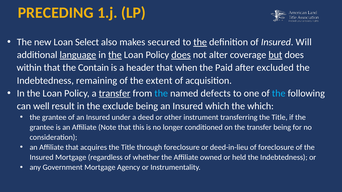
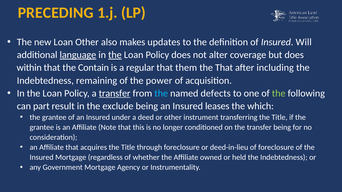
Loan Select: Select -> Other
secured: secured -> updates
the at (200, 42) underline: present -> none
does at (181, 55) underline: present -> none
but underline: present -> none
header: header -> regular
when: when -> them
the Paid: Paid -> That
excluded: excluded -> including
extent: extent -> power
the at (279, 93) colour: light blue -> light green
well: well -> part
Insured which: which -> leases
